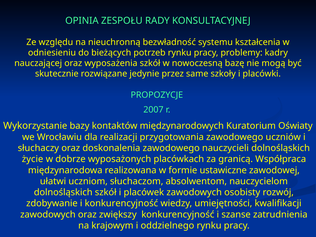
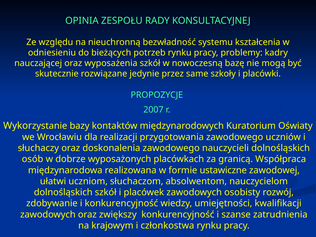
życie: życie -> osób
oddzielnego: oddzielnego -> członkostwa
